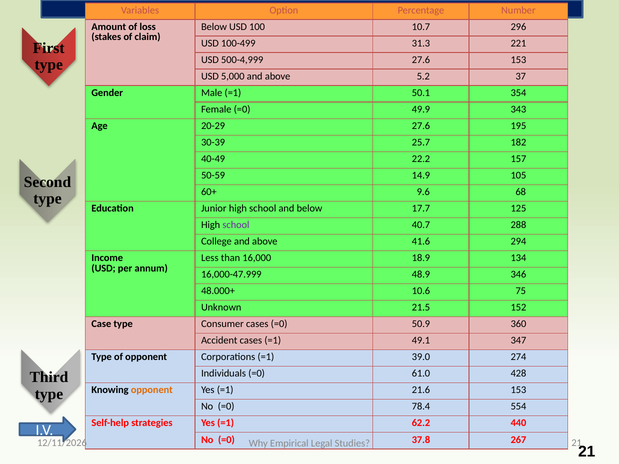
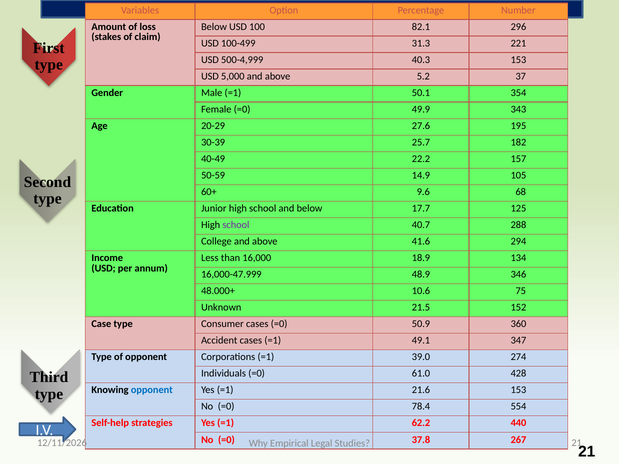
10.7: 10.7 -> 82.1
500-4,999 27.6: 27.6 -> 40.3
opponent at (152, 390) colour: orange -> blue
